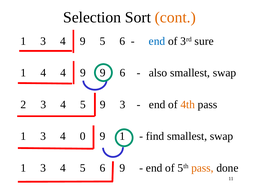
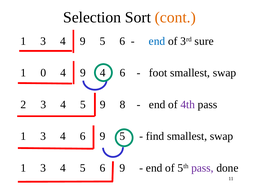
1 4: 4 -> 0
9 9: 9 -> 4
also: also -> foot
9 3: 3 -> 8
4th colour: orange -> purple
3 4 0: 0 -> 6
1 at (122, 136): 1 -> 5
pass at (202, 168) colour: orange -> purple
